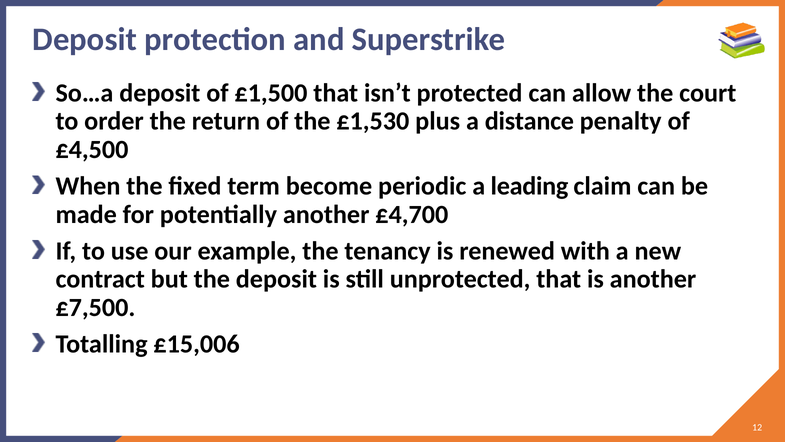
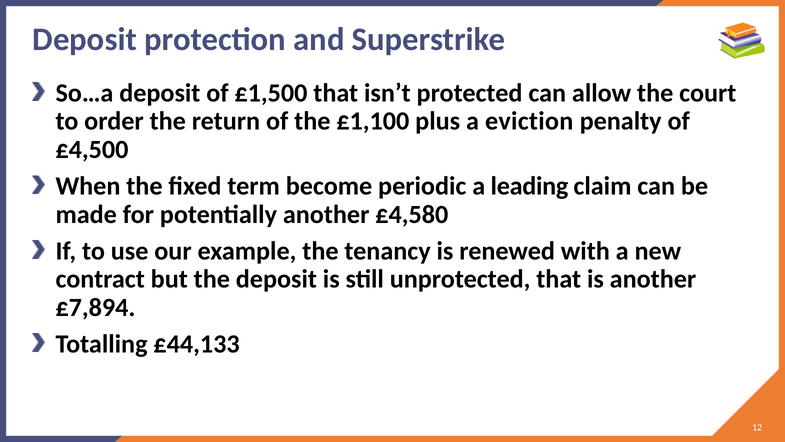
£1,530: £1,530 -> £1,100
distance: distance -> eviction
£4,700: £4,700 -> £4,580
£7,500: £7,500 -> £7,894
£15,006: £15,006 -> £44,133
